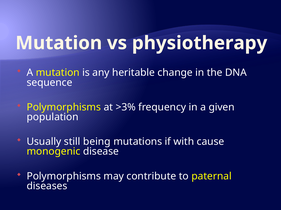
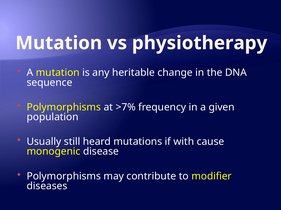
>3%: >3% -> >7%
being: being -> heard
paternal: paternal -> modifier
